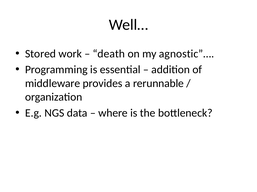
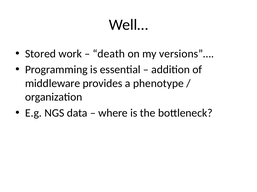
agnostic”…: agnostic”… -> versions”…
rerunnable: rerunnable -> phenotype
